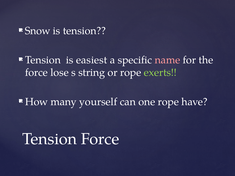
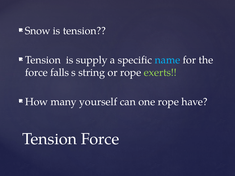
easiest: easiest -> supply
name colour: pink -> light blue
lose: lose -> falls
